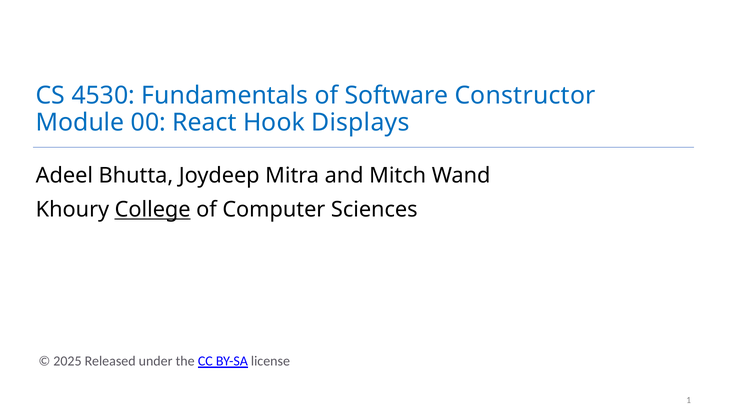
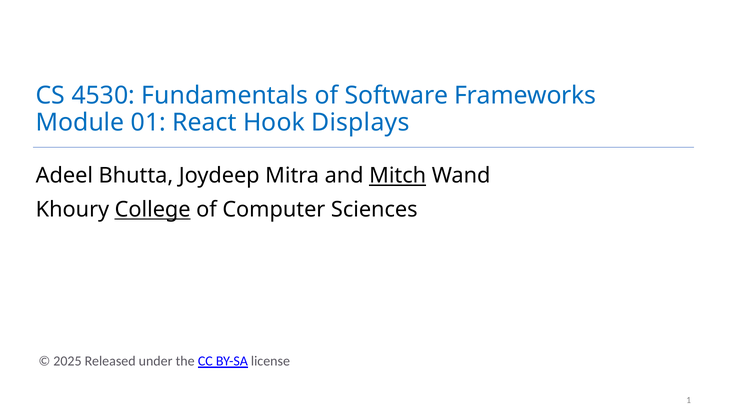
Constructor: Constructor -> Frameworks
00: 00 -> 01
Mitch underline: none -> present
